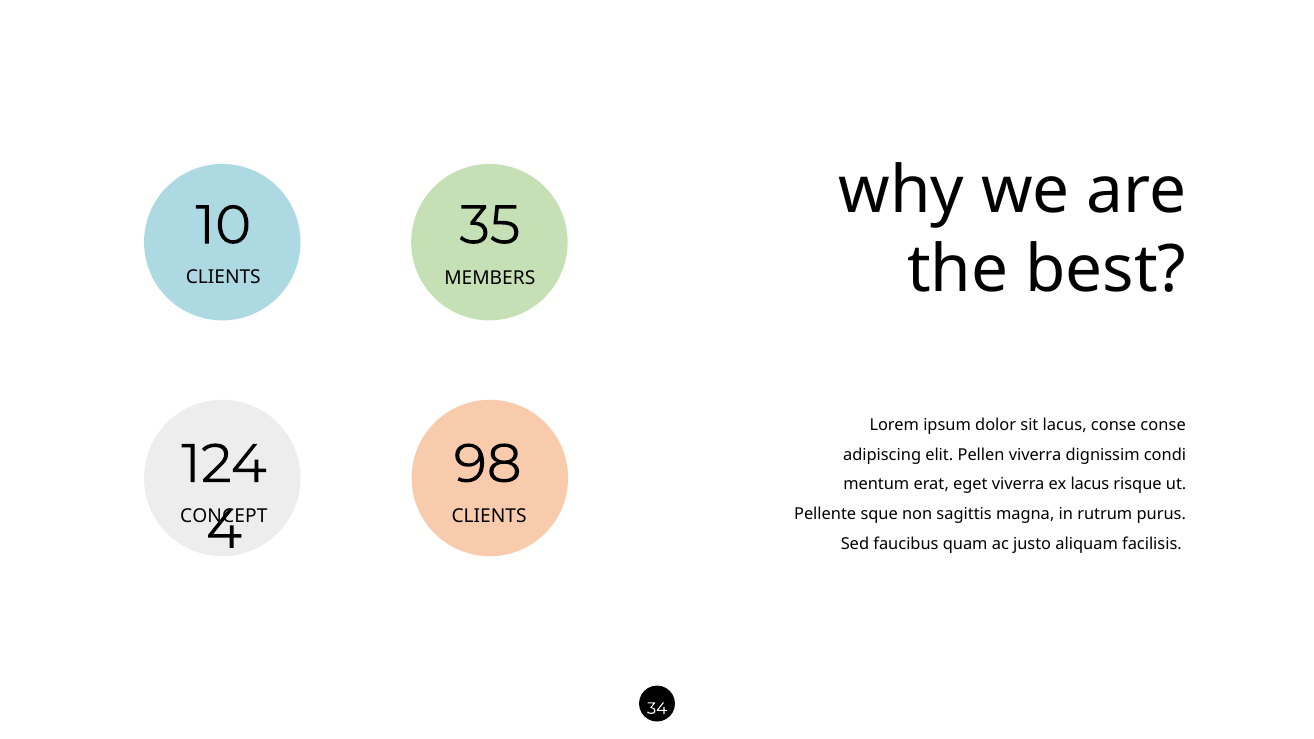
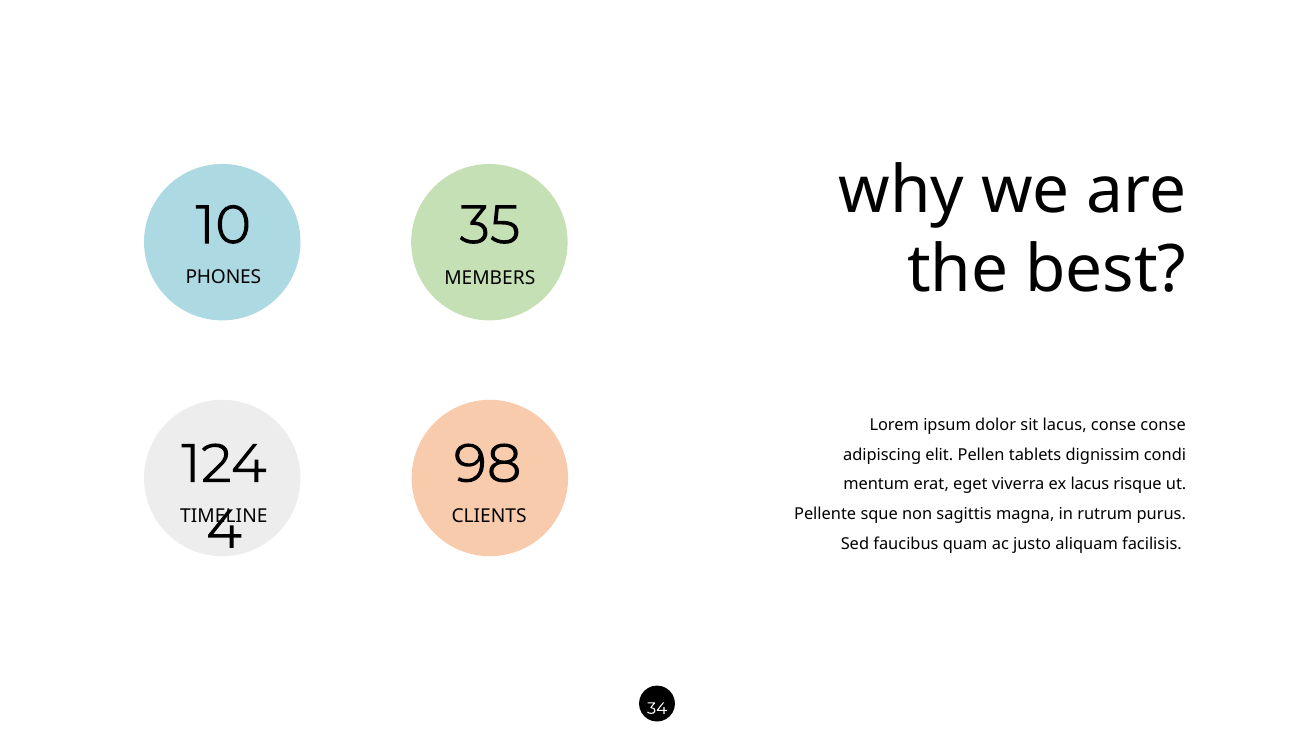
CLIENTS at (223, 277): CLIENTS -> PHONES
Pellen viverra: viverra -> tablets
CONCEPT: CONCEPT -> TIMELINE
